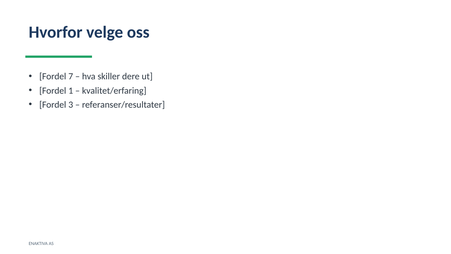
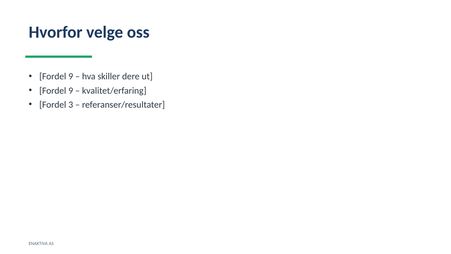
7 at (71, 76): 7 -> 9
1 at (71, 90): 1 -> 9
